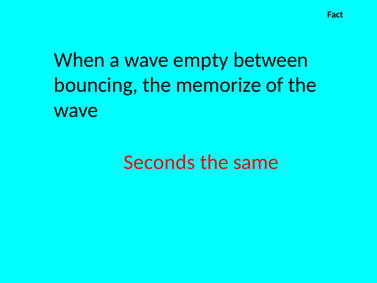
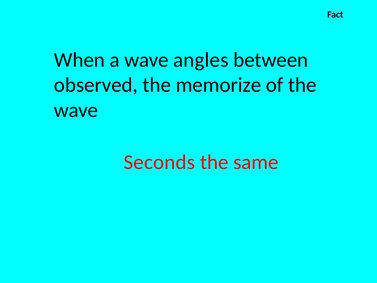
empty: empty -> angles
bouncing: bouncing -> observed
